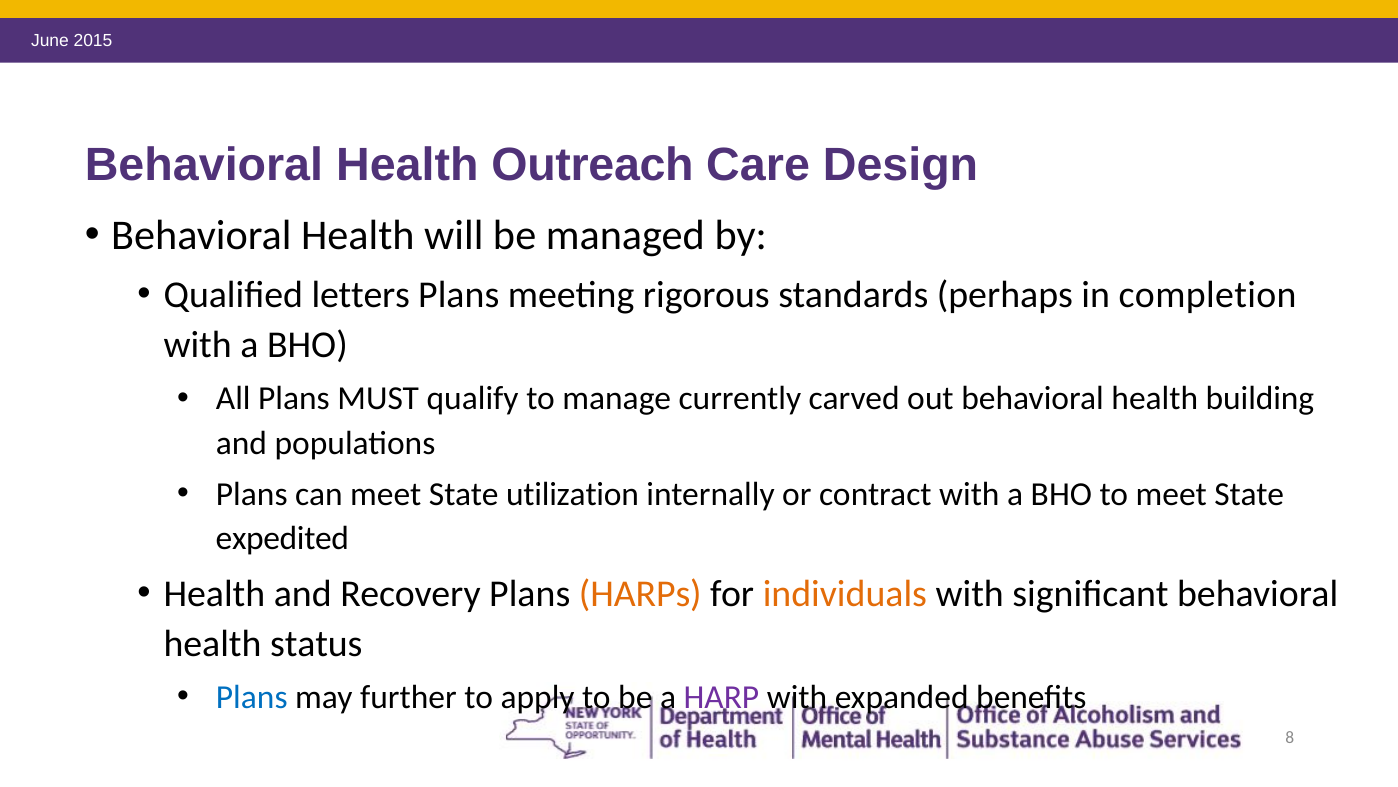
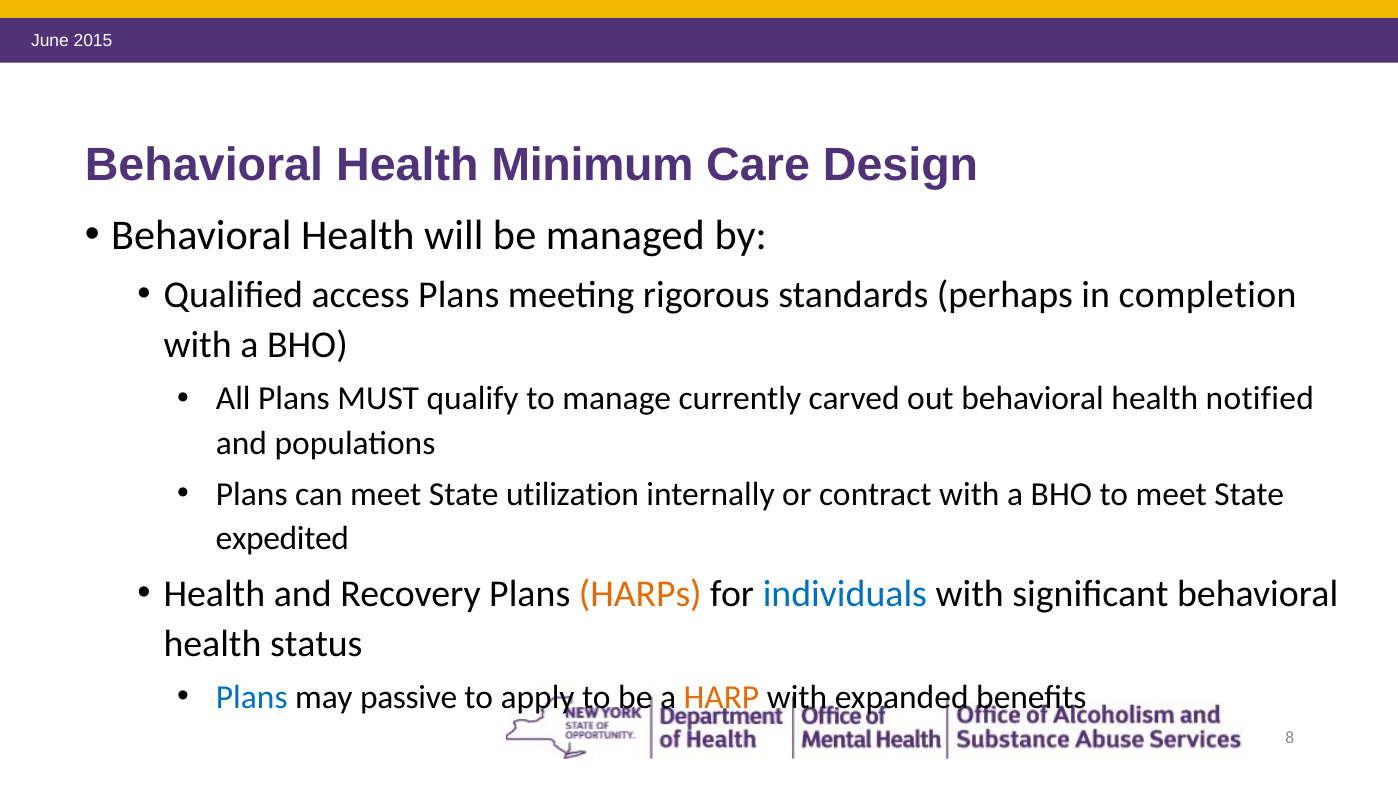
Outreach: Outreach -> Minimum
letters: letters -> access
building: building -> notified
individuals colour: orange -> blue
further: further -> passive
HARP colour: purple -> orange
